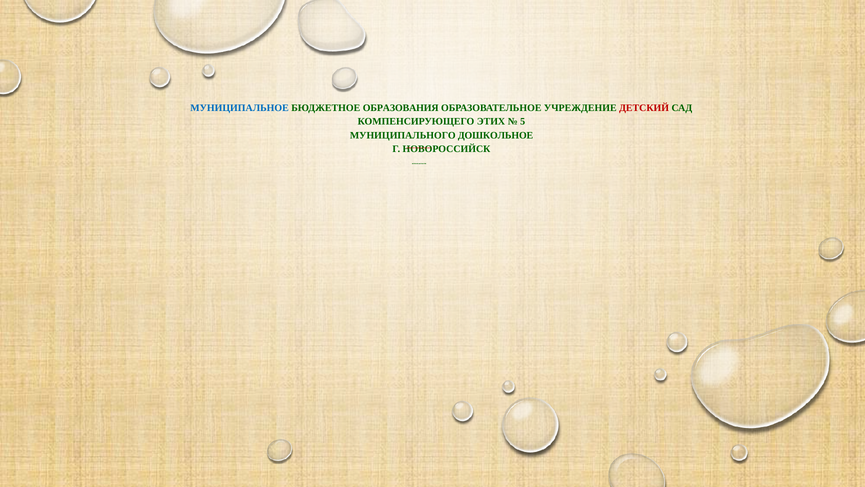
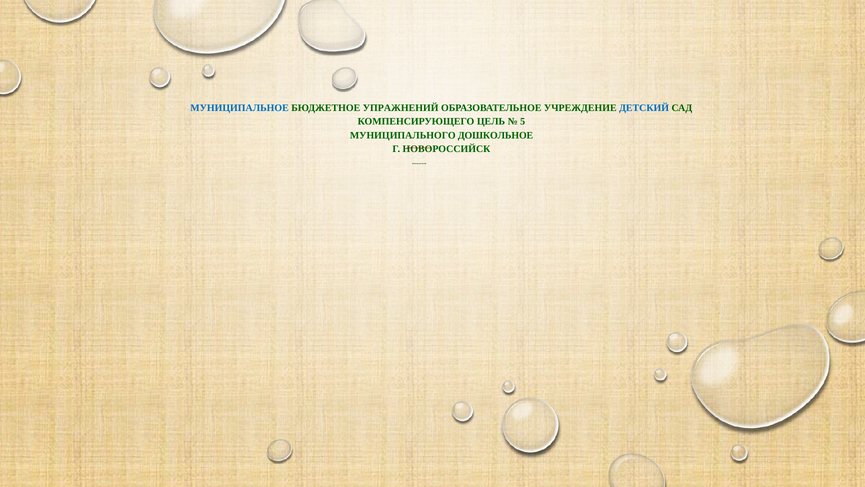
ОБРАЗОВАНИЯ: ОБРАЗОВАНИЯ -> УПРАЖНЕНИЙ
ДЕТСКИЙ colour: red -> blue
ЭТИХ: ЭТИХ -> ЦЕЛЬ
